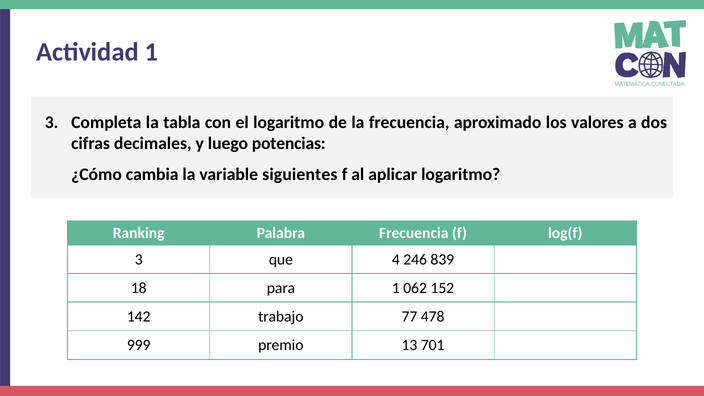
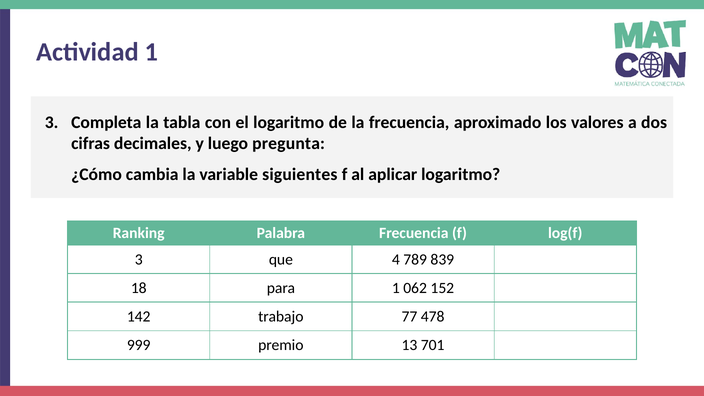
potencias: potencias -> pregunta
246: 246 -> 789
